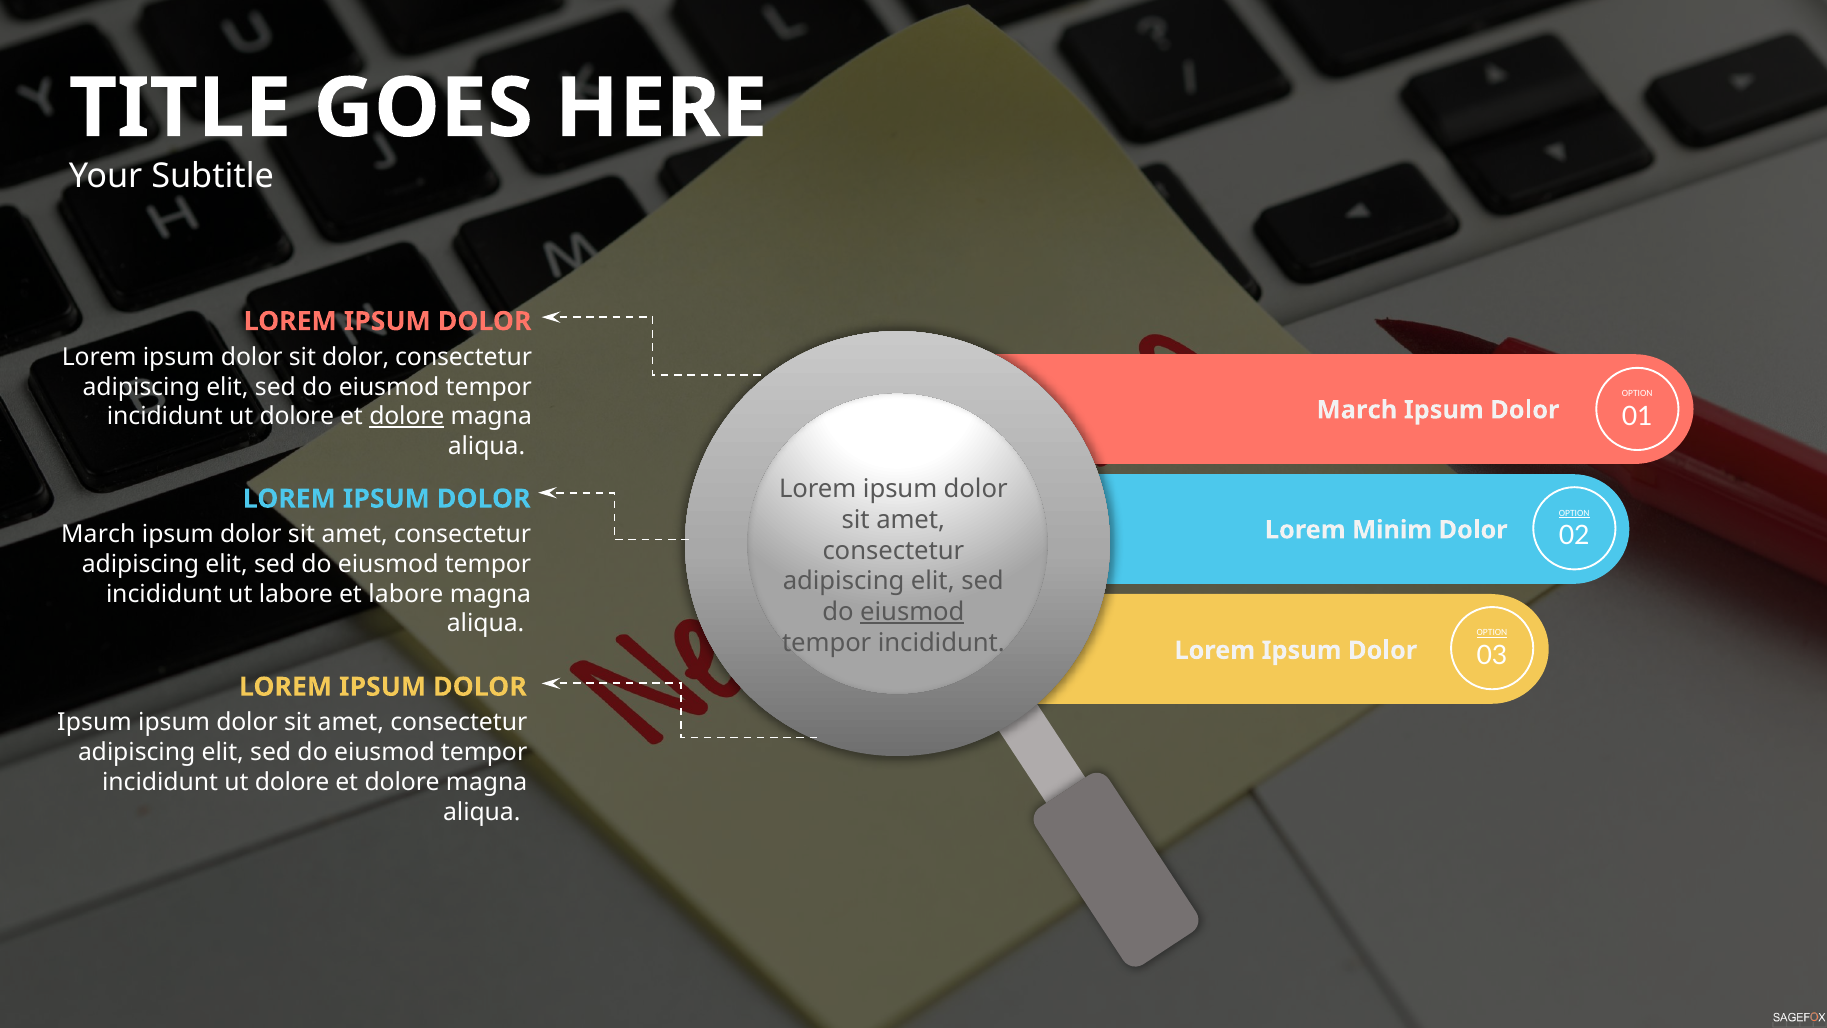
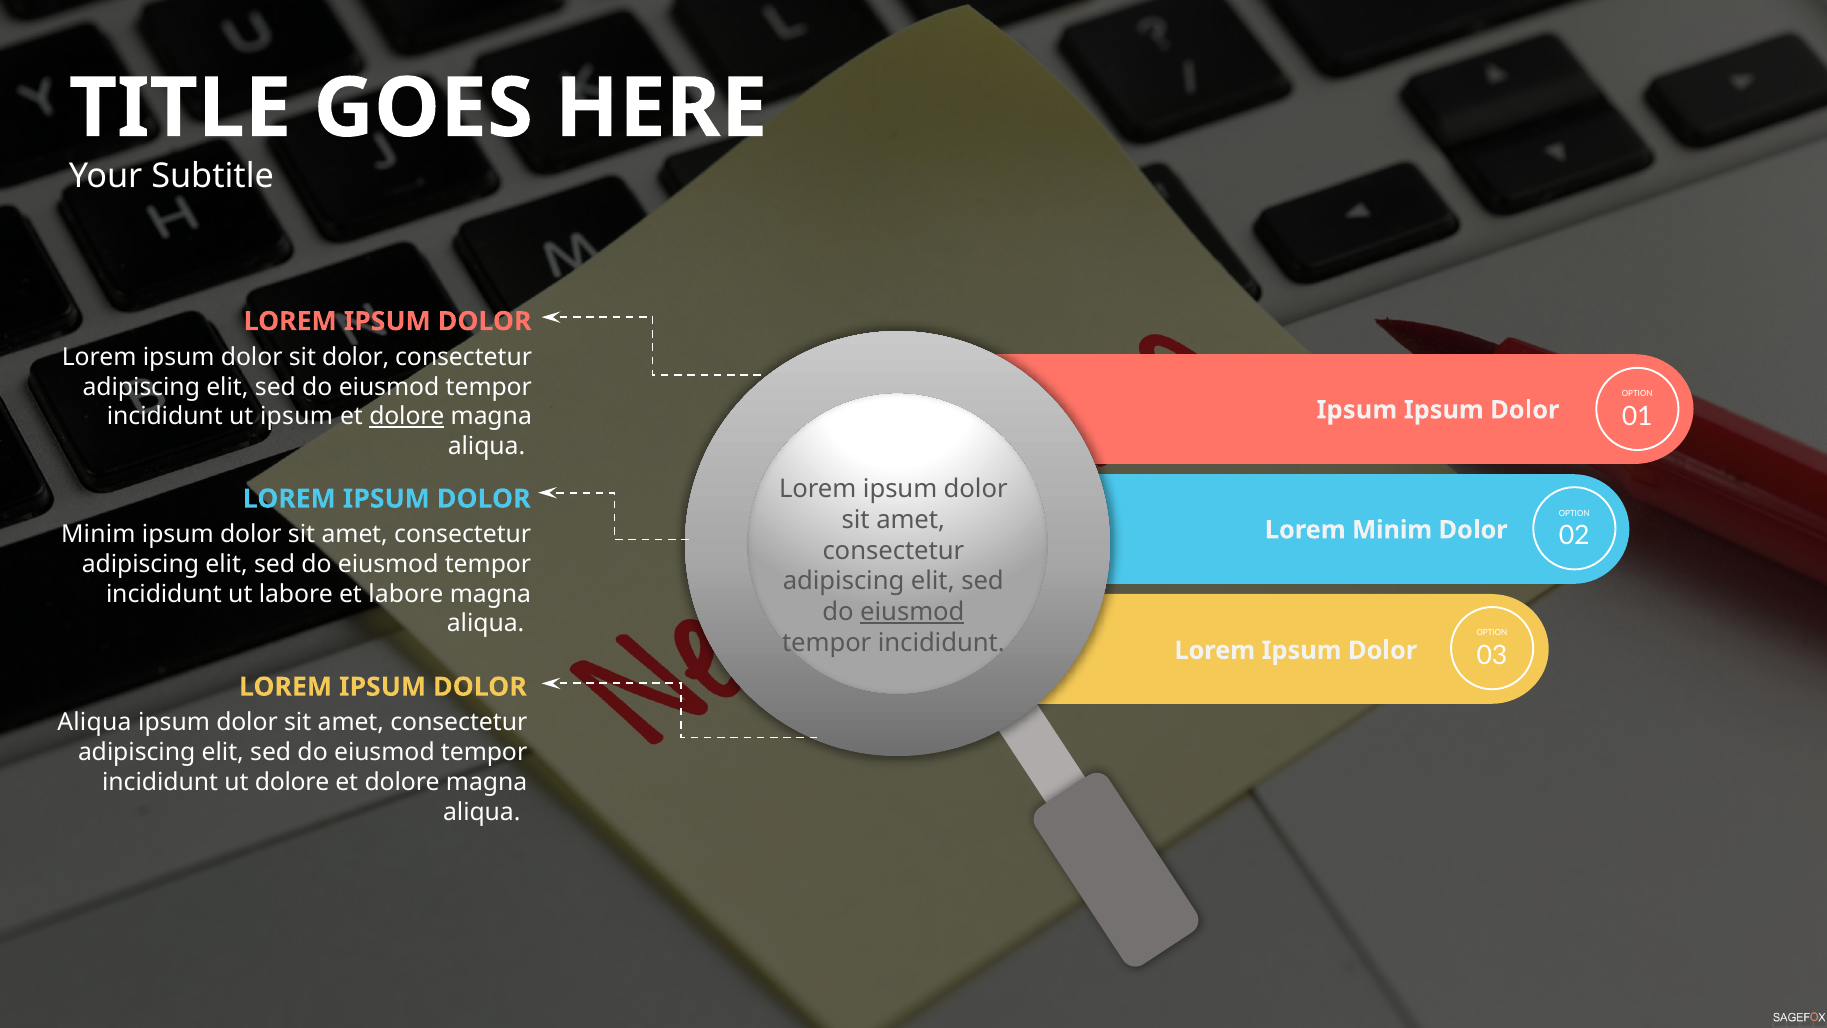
March at (1357, 410): March -> Ipsum
dolore at (297, 416): dolore -> ipsum
OPTION at (1574, 513) underline: present -> none
March at (98, 534): March -> Minim
OPTION at (1492, 633) underline: present -> none
Ipsum at (94, 722): Ipsum -> Aliqua
